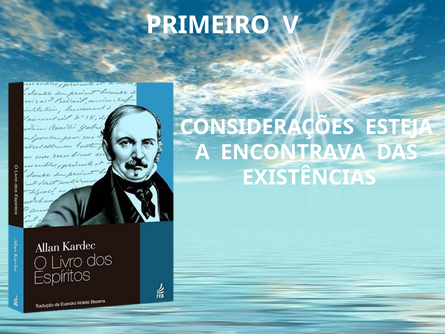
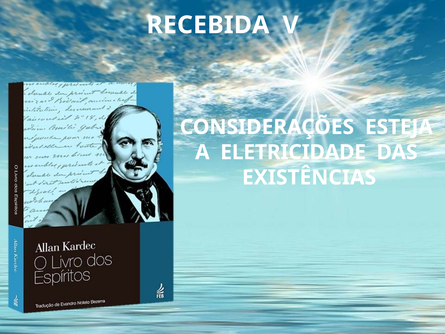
PRIMEIRO: PRIMEIRO -> RECEBIDA
ENCONTRAVA: ENCONTRAVA -> ELETRICIDADE
